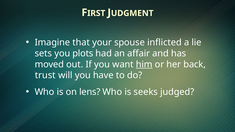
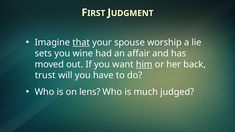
that underline: none -> present
inflicted: inflicted -> worship
plots: plots -> wine
seeks: seeks -> much
